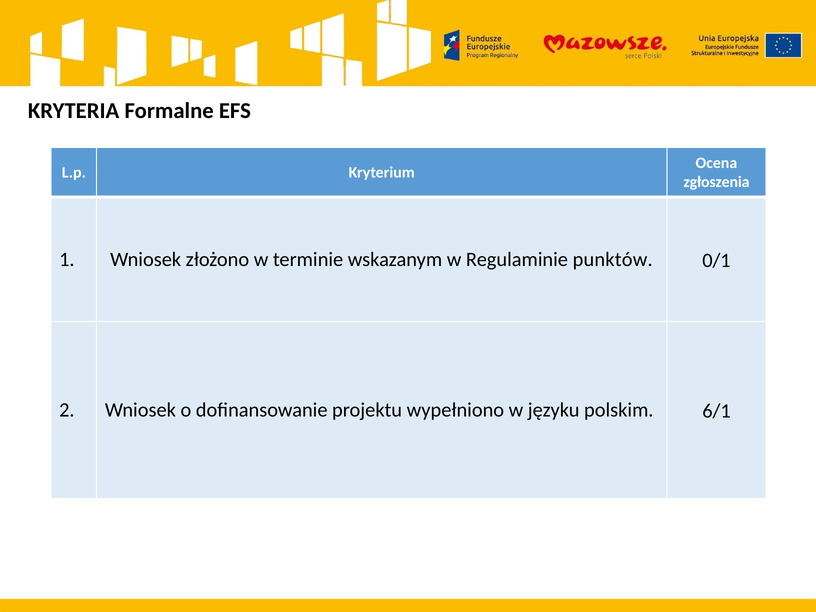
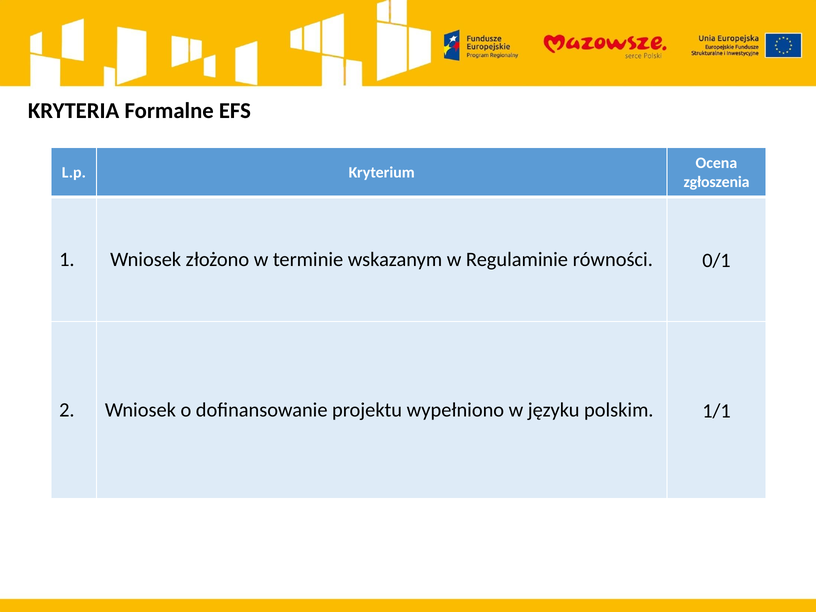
punktów: punktów -> równości
6/1: 6/1 -> 1/1
